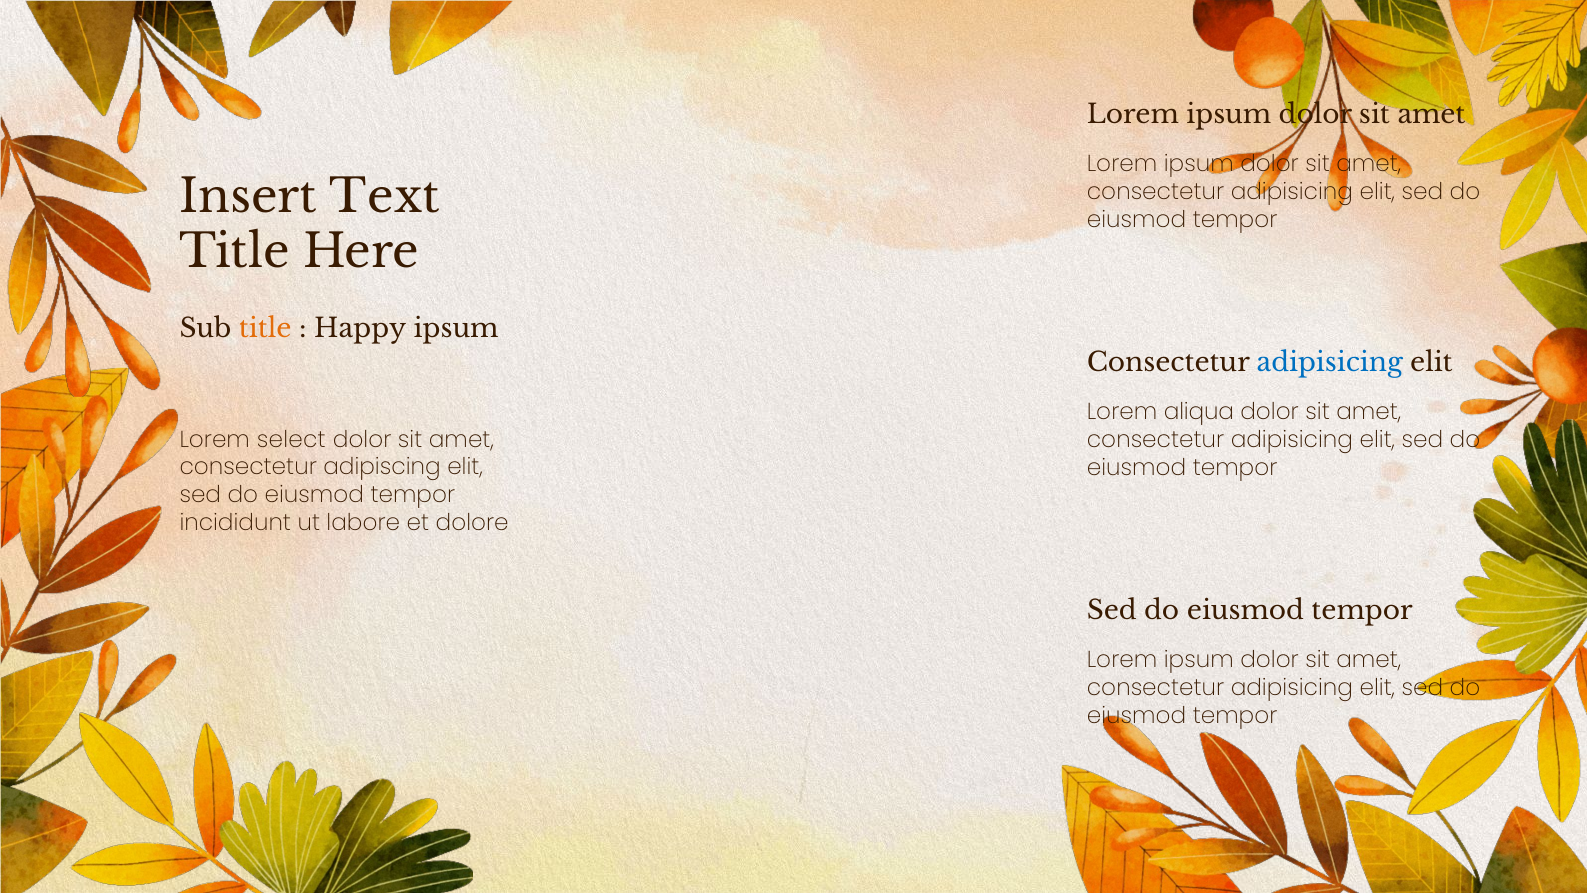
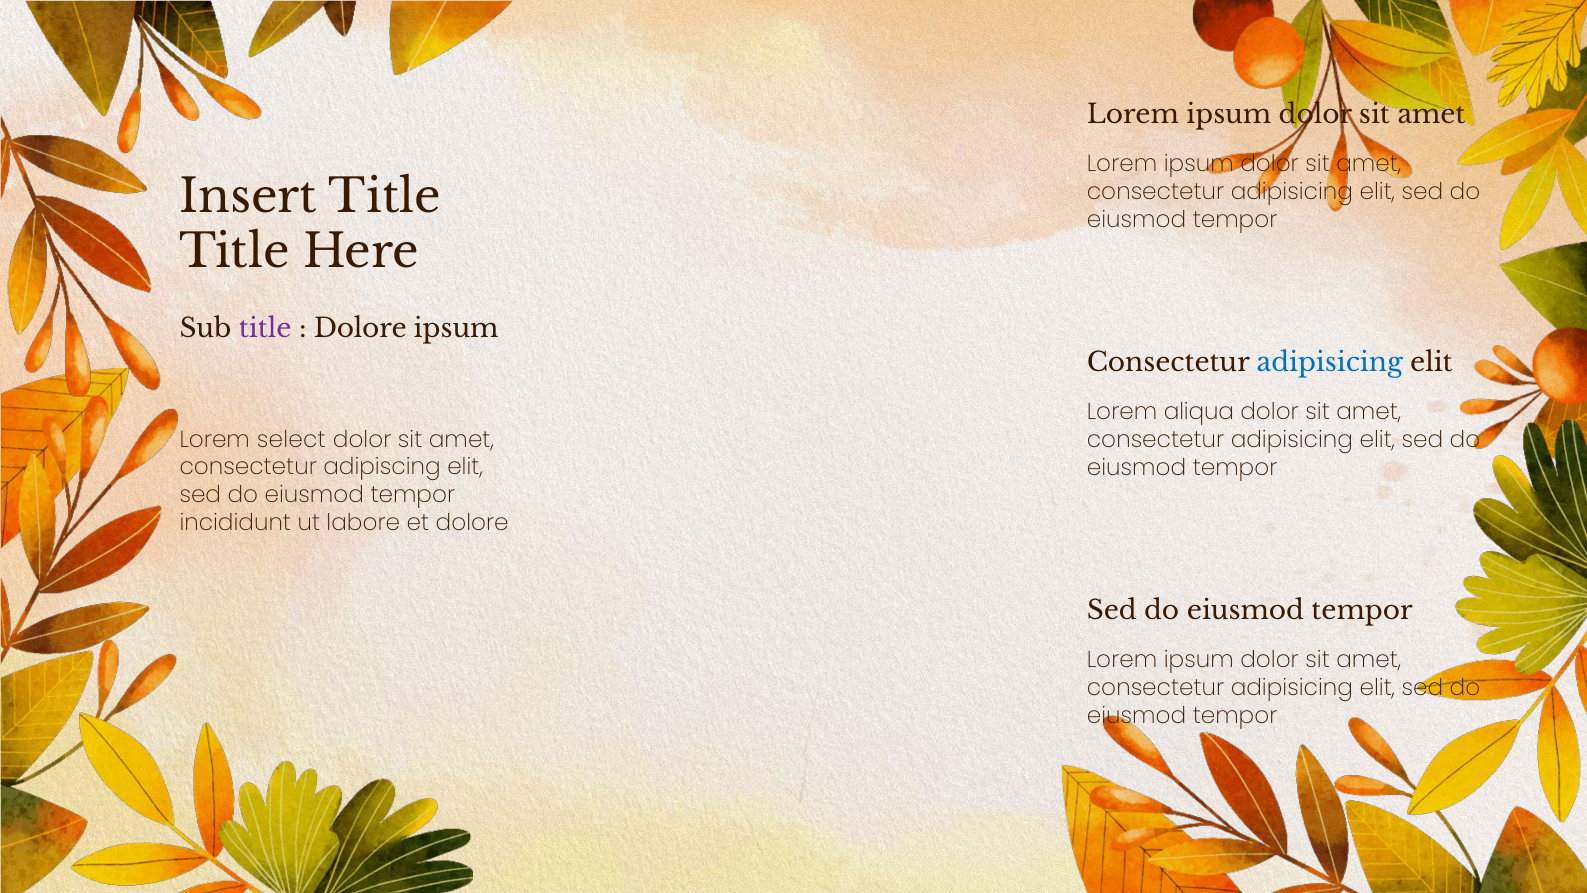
Insert Text: Text -> Title
title at (265, 329) colour: orange -> purple
Happy at (360, 329): Happy -> Dolore
